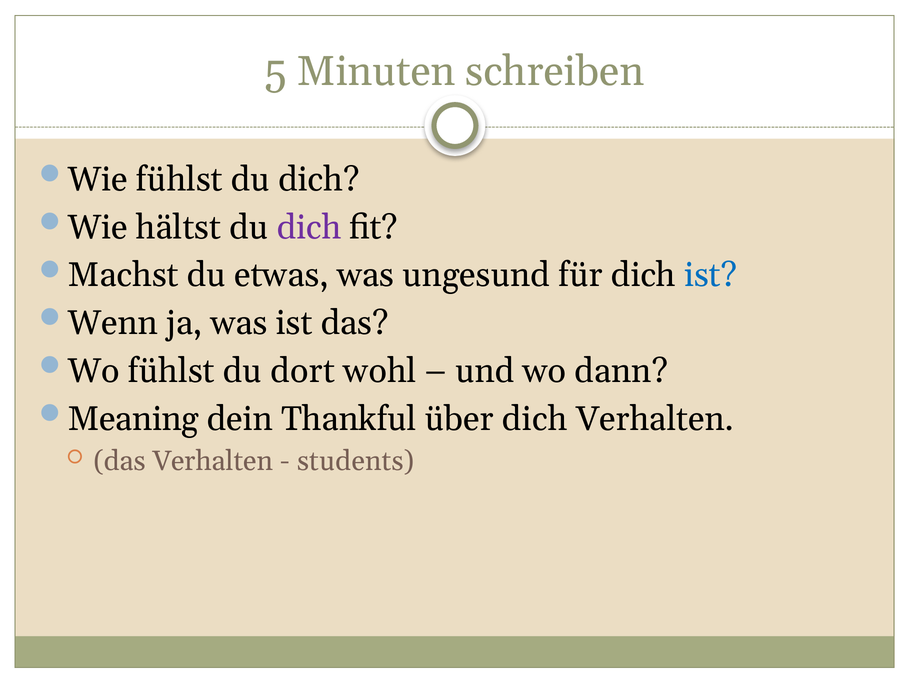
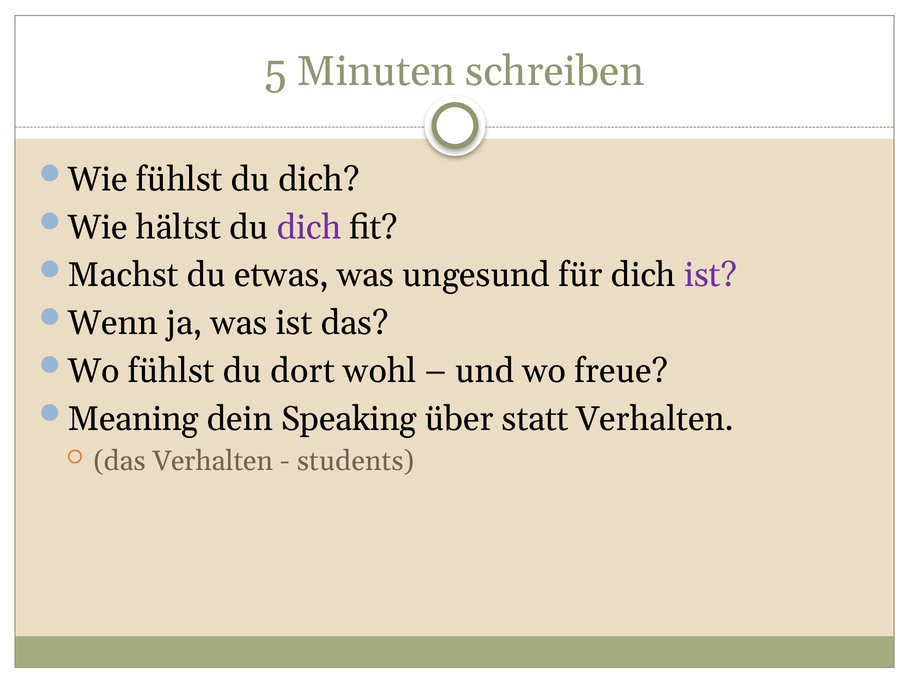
ist at (711, 275) colour: blue -> purple
dann: dann -> freue
Thankful: Thankful -> Speaking
über dich: dich -> statt
